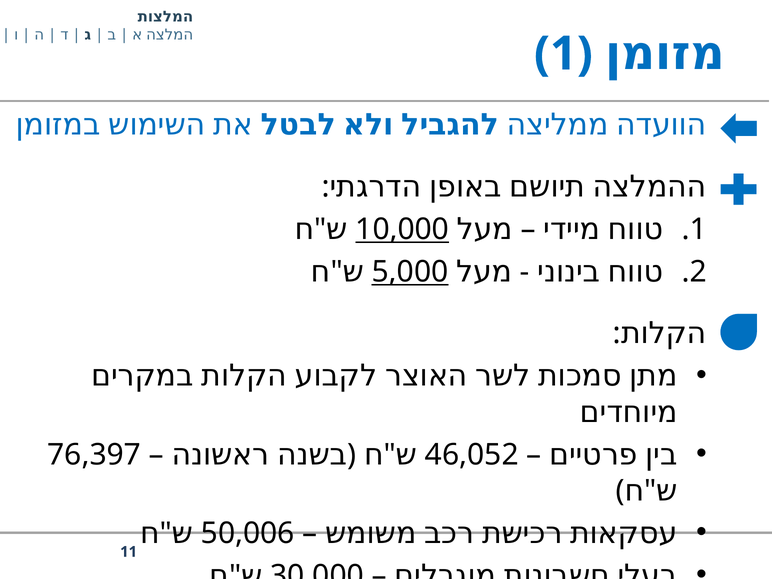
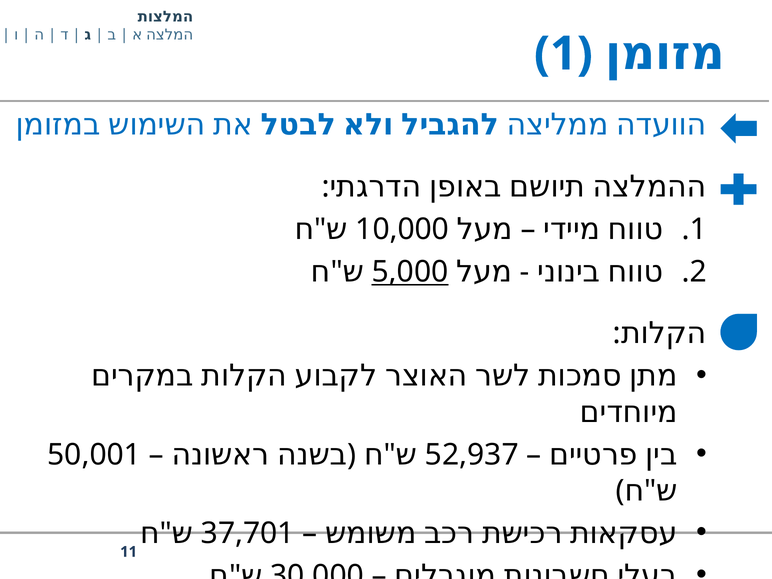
10,000 underline: present -> none
76,397: 76,397 -> 50,001
46,052: 46,052 -> 52,937
50,006: 50,006 -> 37,701
